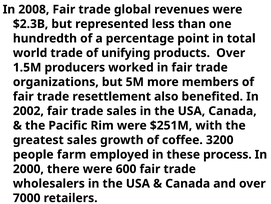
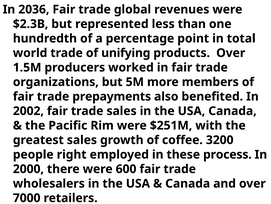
2008: 2008 -> 2036
resettlement: resettlement -> prepayments
farm: farm -> right
